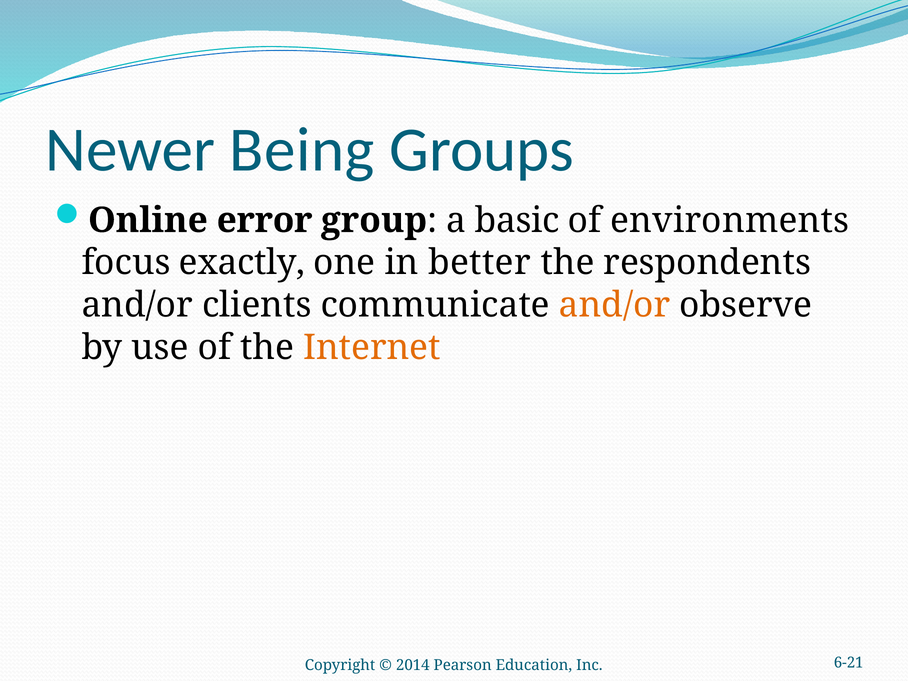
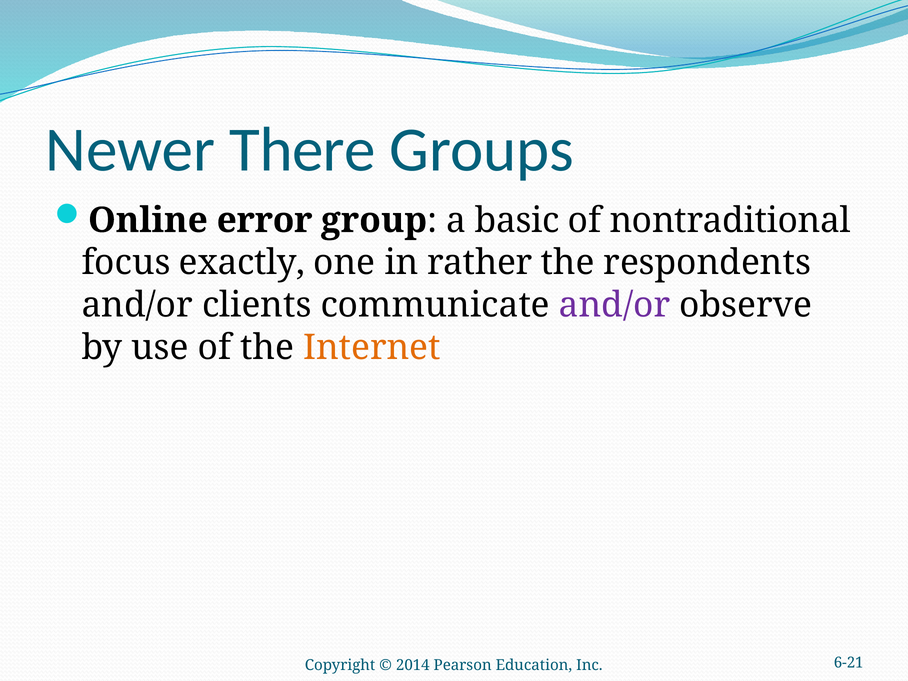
Being: Being -> There
environments: environments -> nontraditional
better: better -> rather
and/or at (615, 305) colour: orange -> purple
